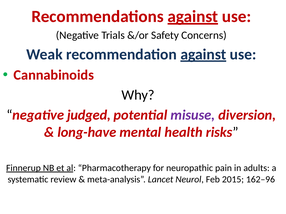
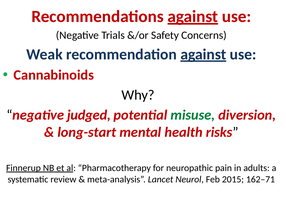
misuse colour: purple -> green
long-have: long-have -> long-start
162–96: 162–96 -> 162–71
